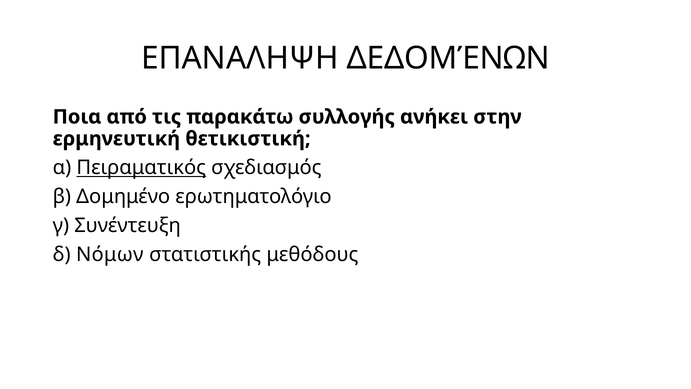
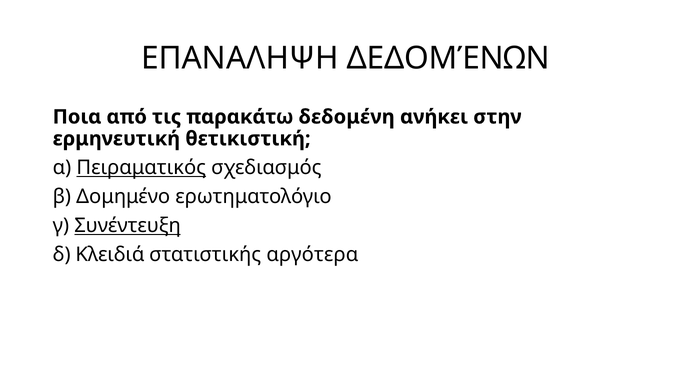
συλλογής: συλλογής -> δεδομένη
Συνέντευξη underline: none -> present
Νόμων: Νόμων -> Κλειδιά
μεθόδους: μεθόδους -> αργότερα
